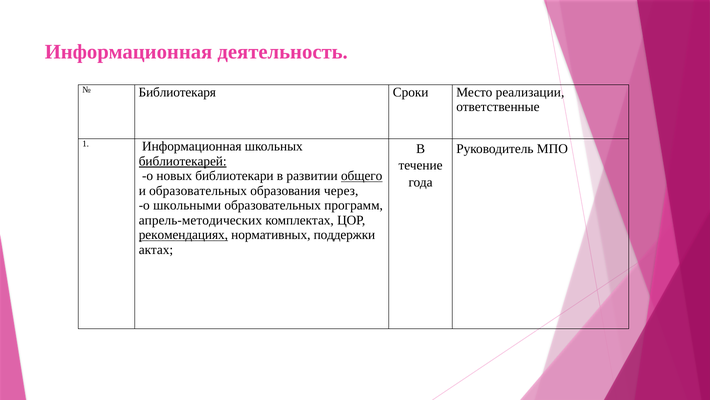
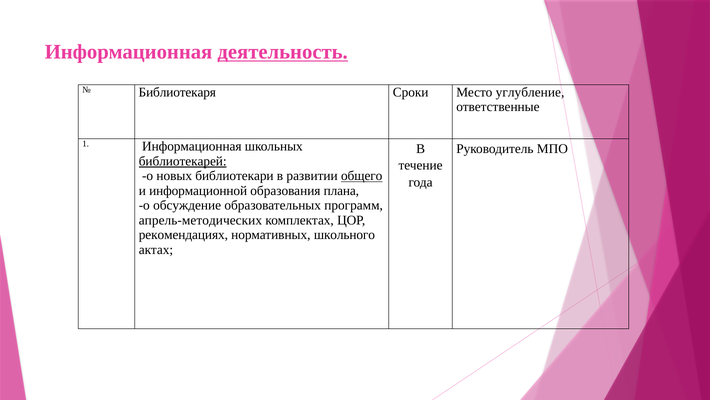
деятельность underline: none -> present
реализации: реализации -> углубление
и образовательных: образовательных -> информационной
через: через -> плана
школьными: школьными -> обсуждение
рекомендациях underline: present -> none
поддержки: поддержки -> школьного
